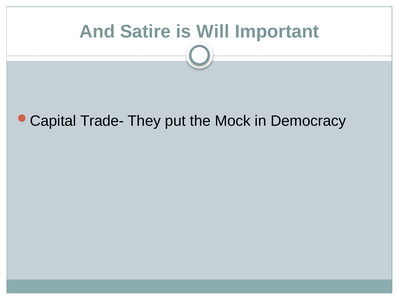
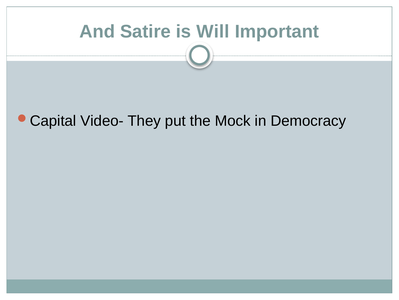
Trade-: Trade- -> Video-
